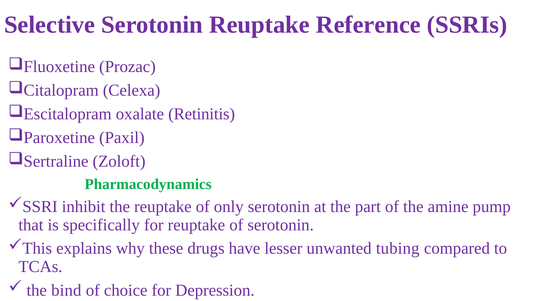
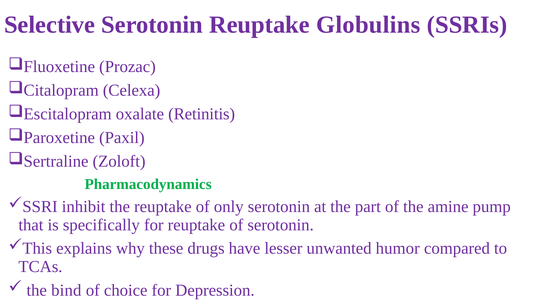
Reference: Reference -> Globulins
tubing: tubing -> humor
